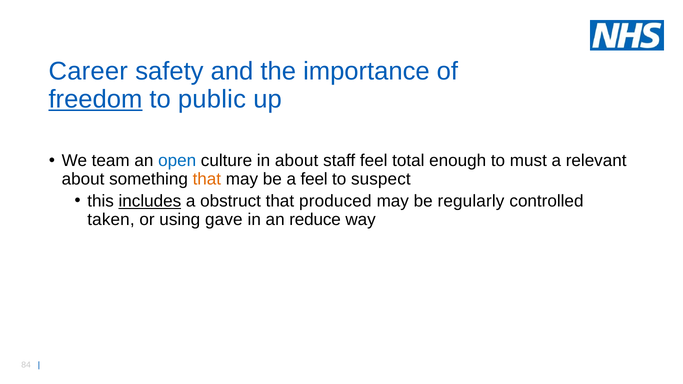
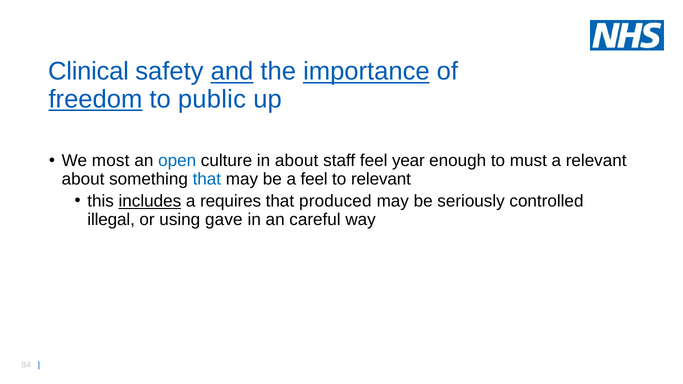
Career: Career -> Clinical
and underline: none -> present
importance underline: none -> present
team: team -> most
total: total -> year
that at (207, 179) colour: orange -> blue
to suspect: suspect -> relevant
obstruct: obstruct -> requires
regularly: regularly -> seriously
taken: taken -> illegal
reduce: reduce -> careful
